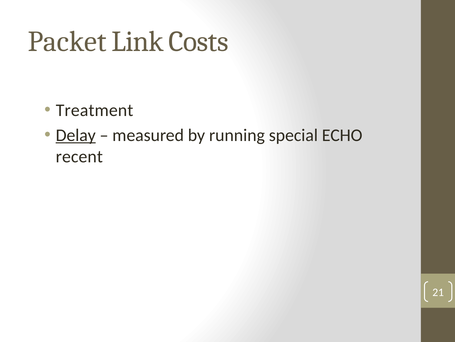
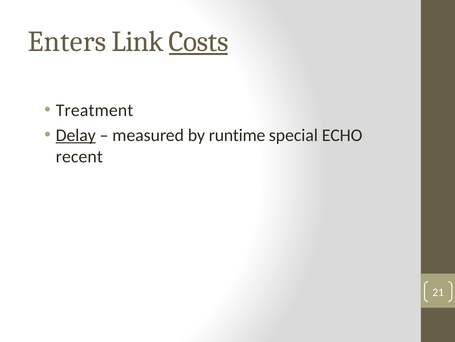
Packet: Packet -> Enters
Costs underline: none -> present
running: running -> runtime
